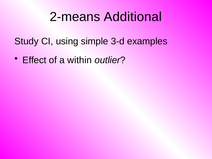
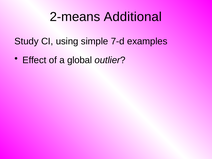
3-d: 3-d -> 7-d
within: within -> global
